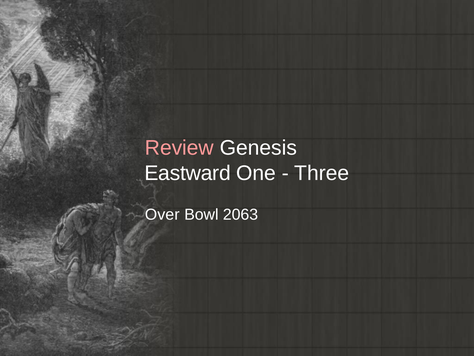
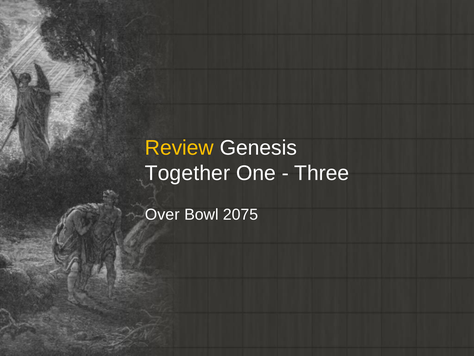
Review colour: pink -> yellow
Eastward: Eastward -> Together
2063: 2063 -> 2075
